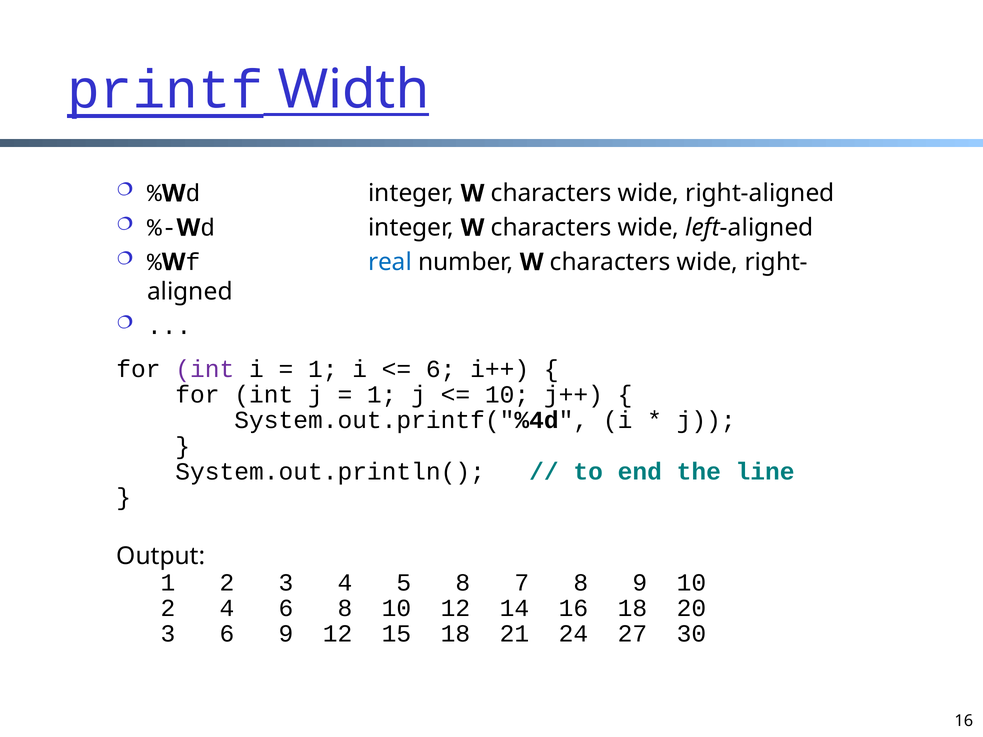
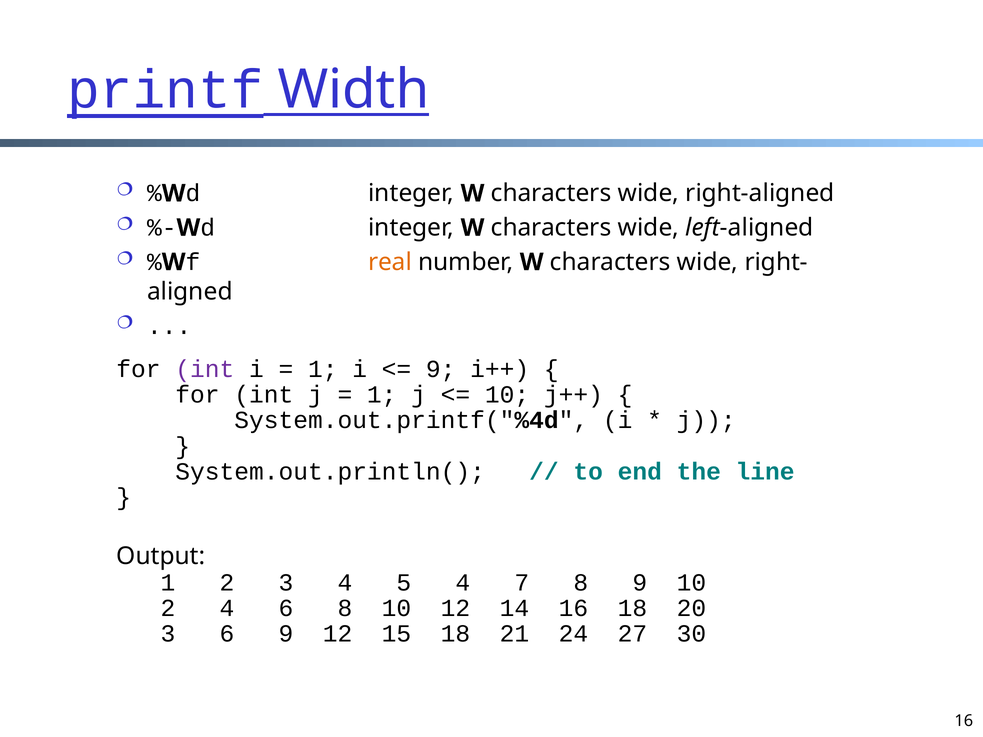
real colour: blue -> orange
6 at (441, 369): 6 -> 9
5 8: 8 -> 4
